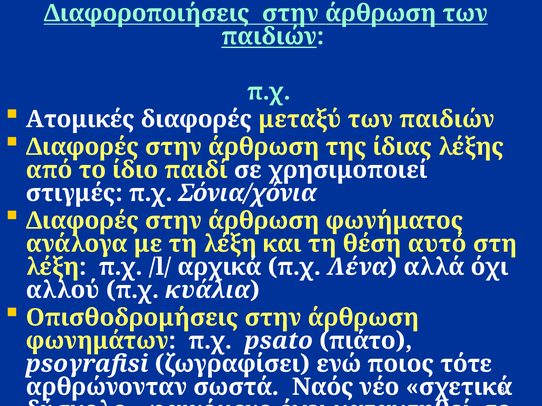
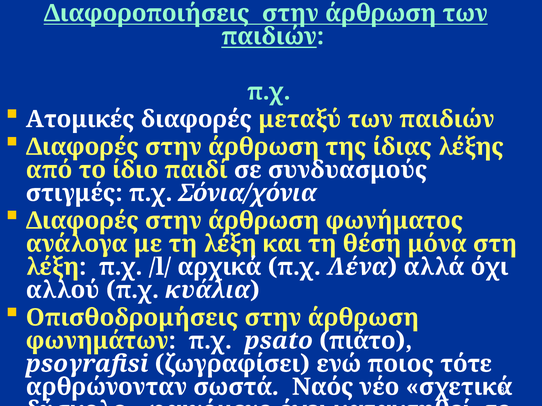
χρησιμοποιεί: χρησιμοποιεί -> συνδυασμούς
αυτό: αυτό -> μόνα
